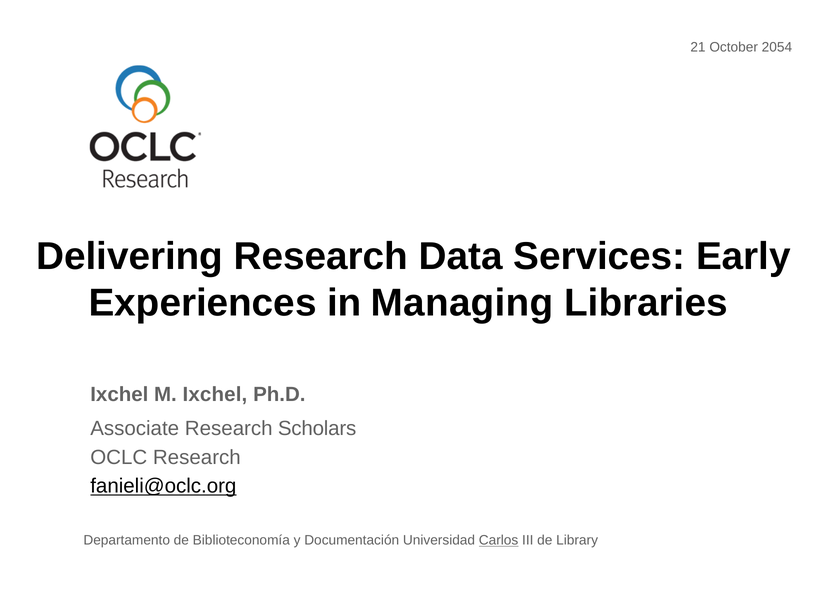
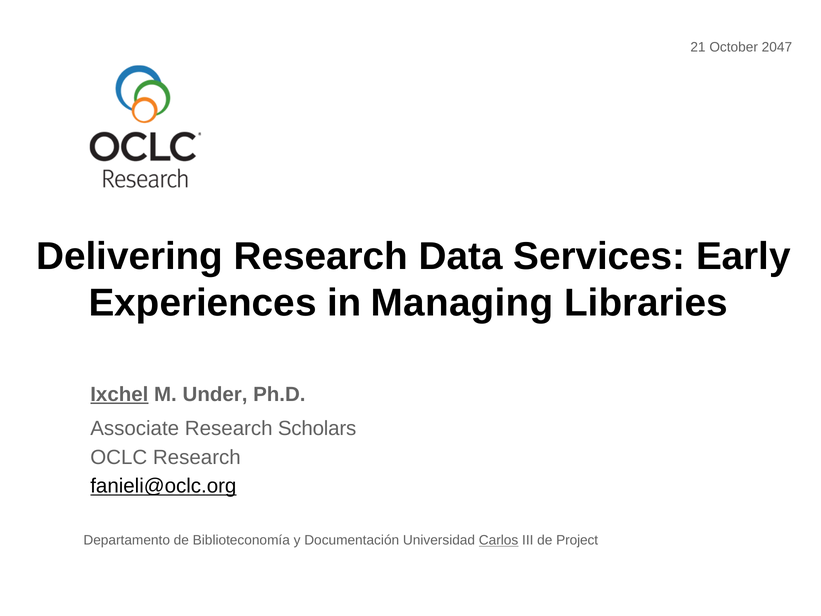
2054: 2054 -> 2047
Ixchel at (119, 394) underline: none -> present
M Ixchel: Ixchel -> Under
Library: Library -> Project
